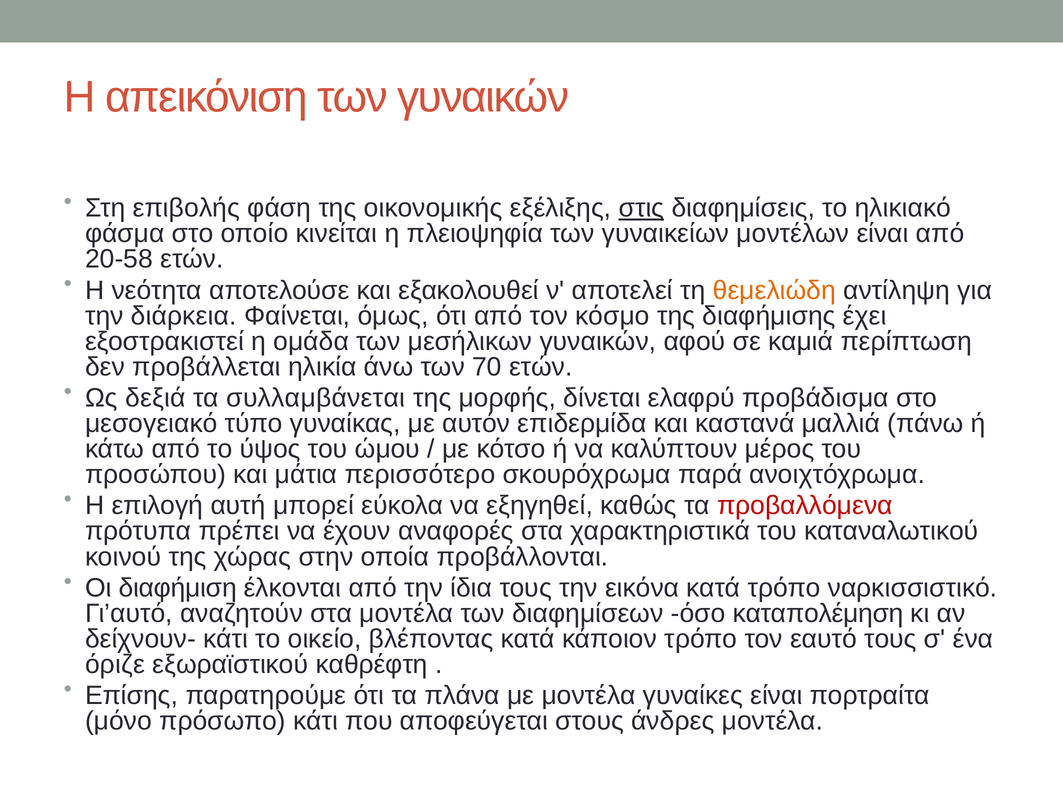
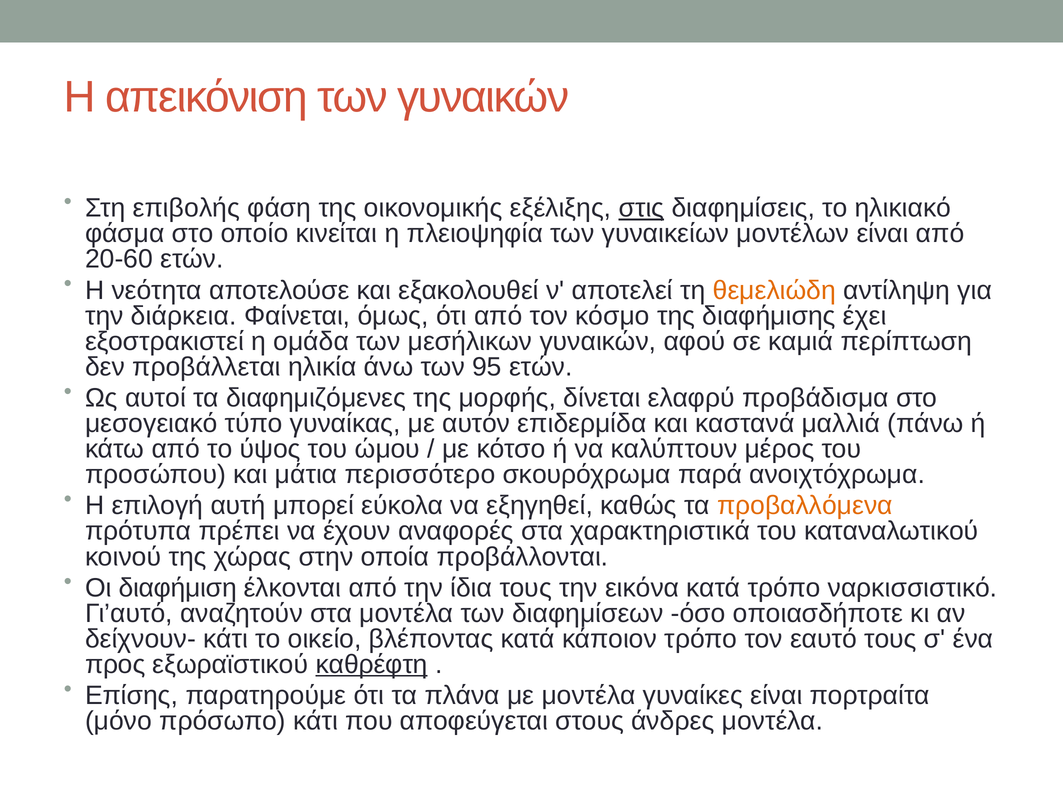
20-58: 20-58 -> 20-60
70: 70 -> 95
δεξιά: δεξιά -> αυτοί
συλλαμβάνεται: συλλαμβάνεται -> διαφημιζόμενες
προβαλλόμενα colour: red -> orange
καταπολέμηση: καταπολέμηση -> οποιασδήποτε
όριζε: όριζε -> προς
καθρέφτη underline: none -> present
